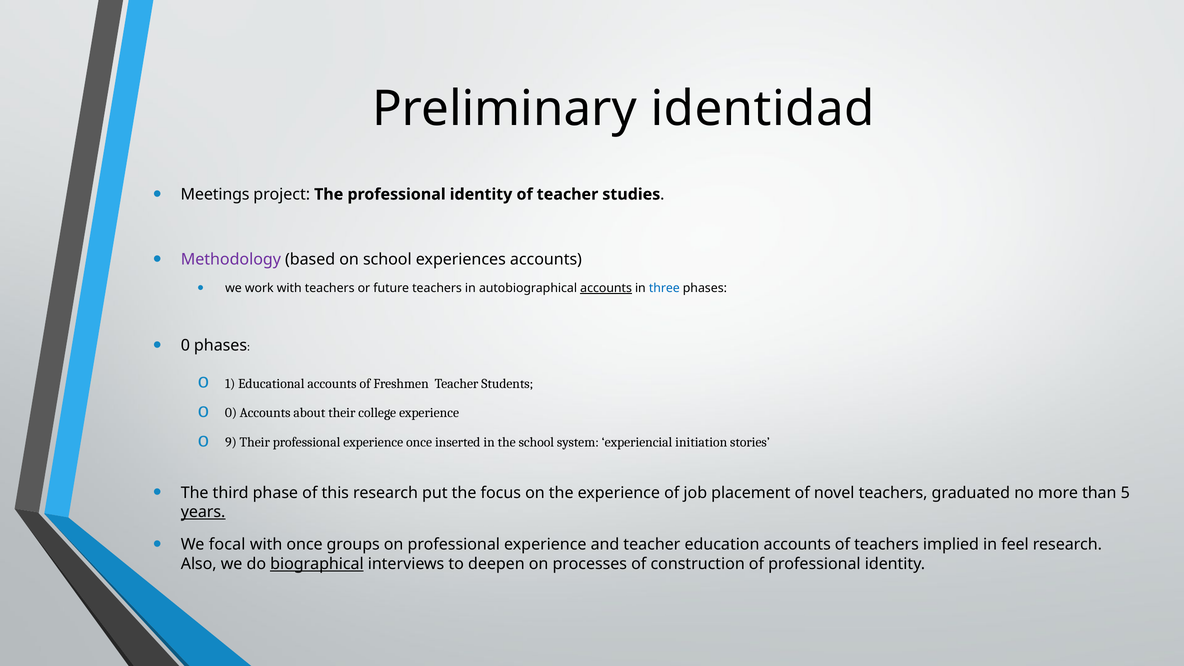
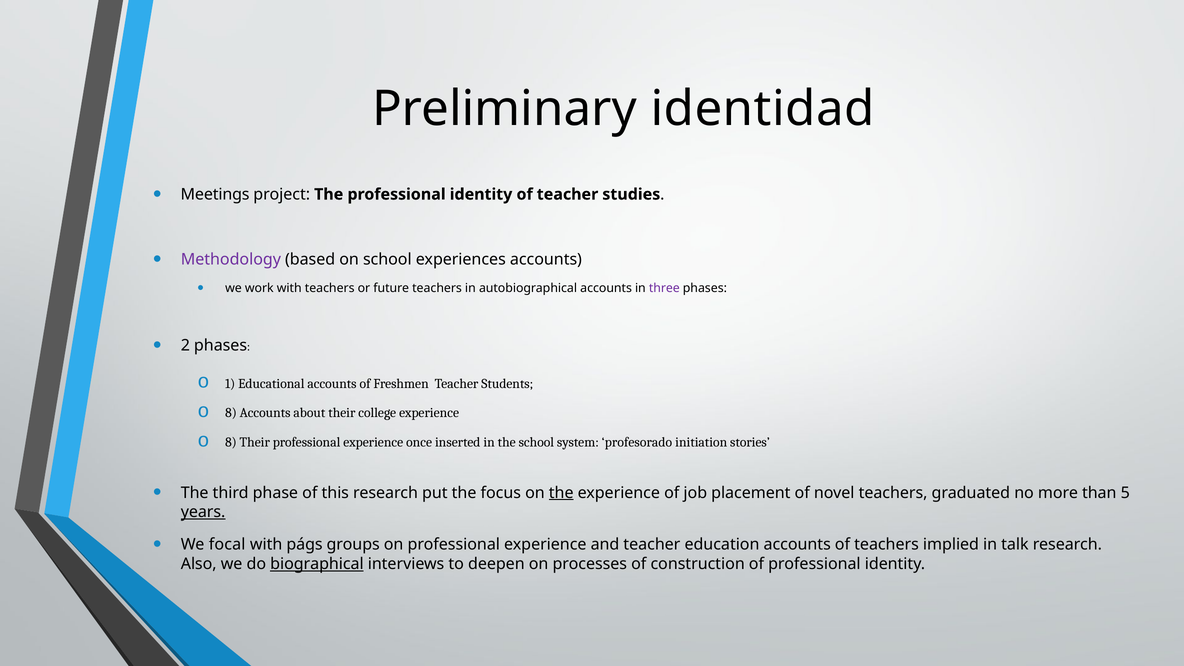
accounts at (606, 288) underline: present -> none
three colour: blue -> purple
0 at (185, 345): 0 -> 2
0 at (231, 413): 0 -> 8
9 at (231, 442): 9 -> 8
experiencial: experiencial -> profesorado
the at (561, 493) underline: none -> present
with once: once -> págs
feel: feel -> talk
